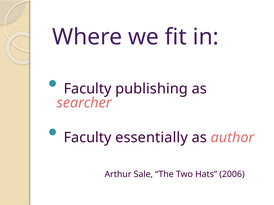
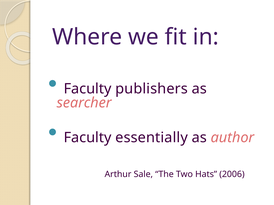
publishing: publishing -> publishers
